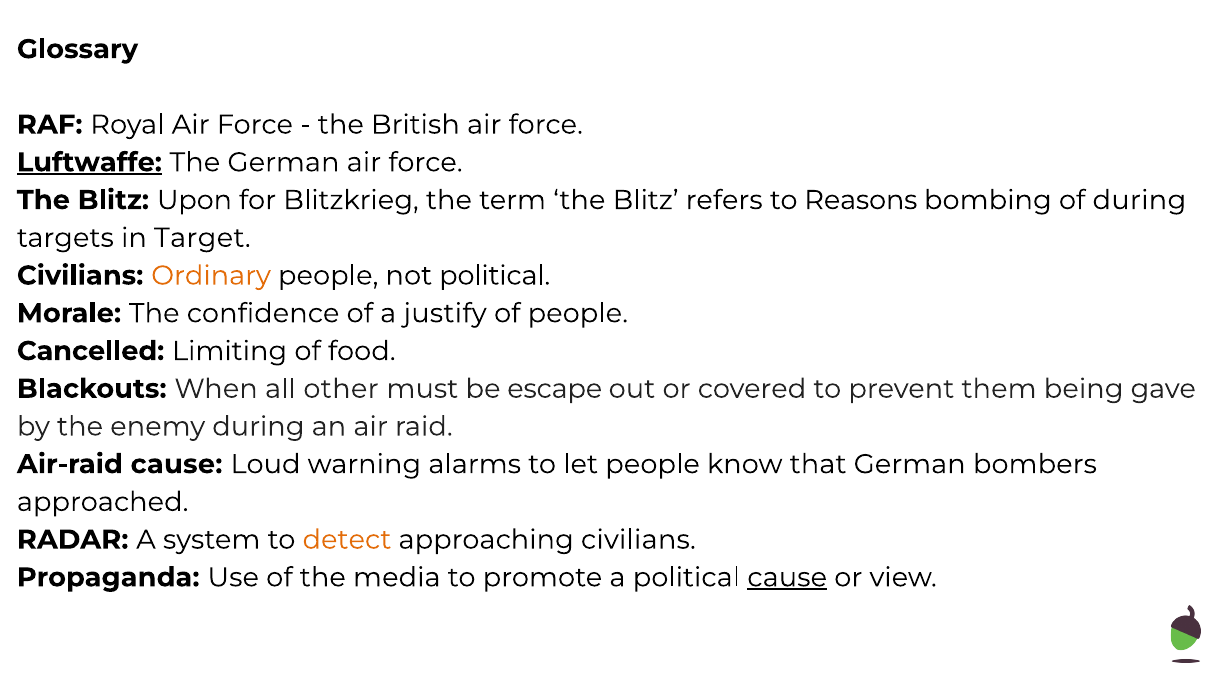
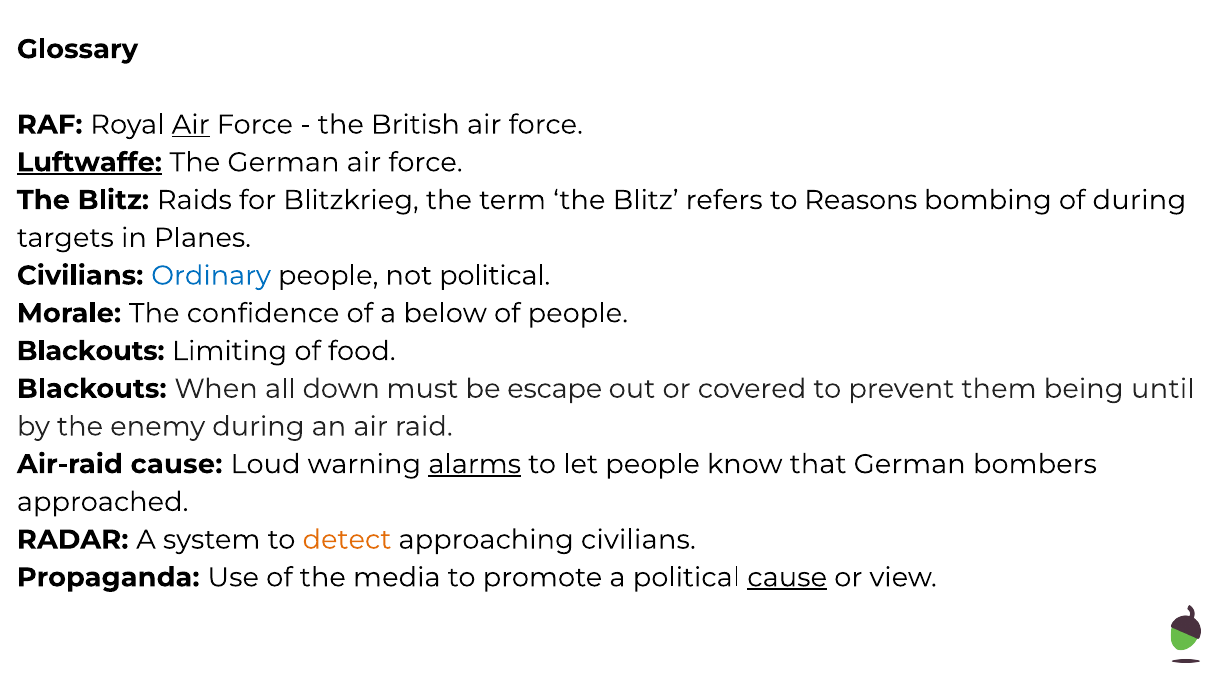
Air at (191, 125) underline: none -> present
Upon: Upon -> Raids
Target: Target -> Planes
Ordinary colour: orange -> blue
justify: justify -> below
Cancelled at (91, 351): Cancelled -> Blackouts
other: other -> down
gave: gave -> until
alarms underline: none -> present
